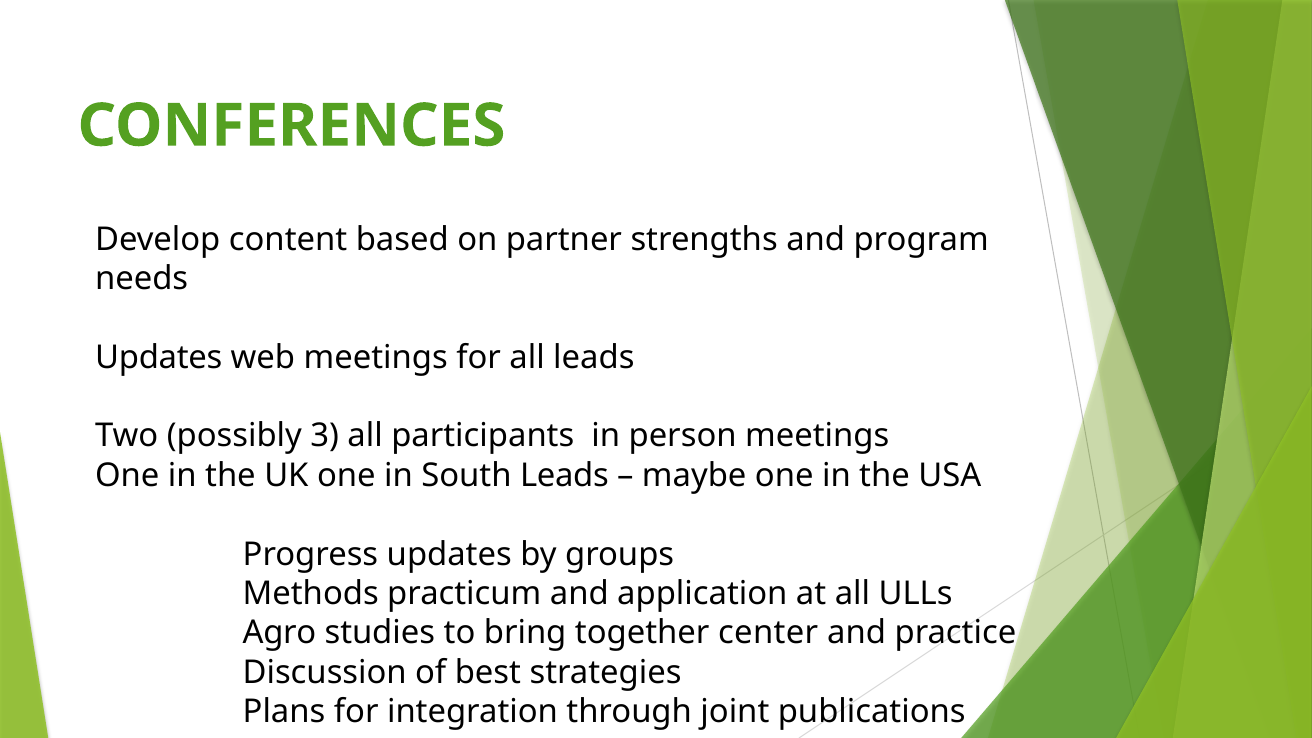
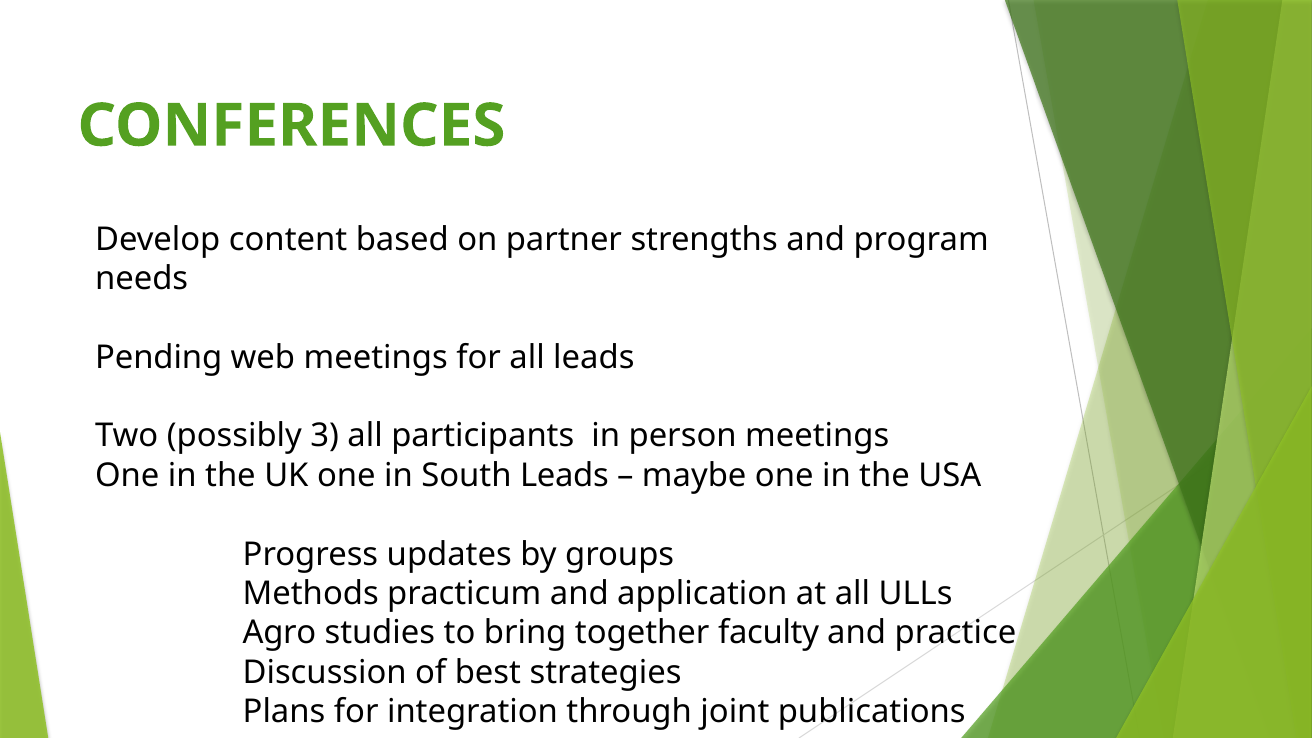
Updates at (159, 357): Updates -> Pending
center: center -> faculty
